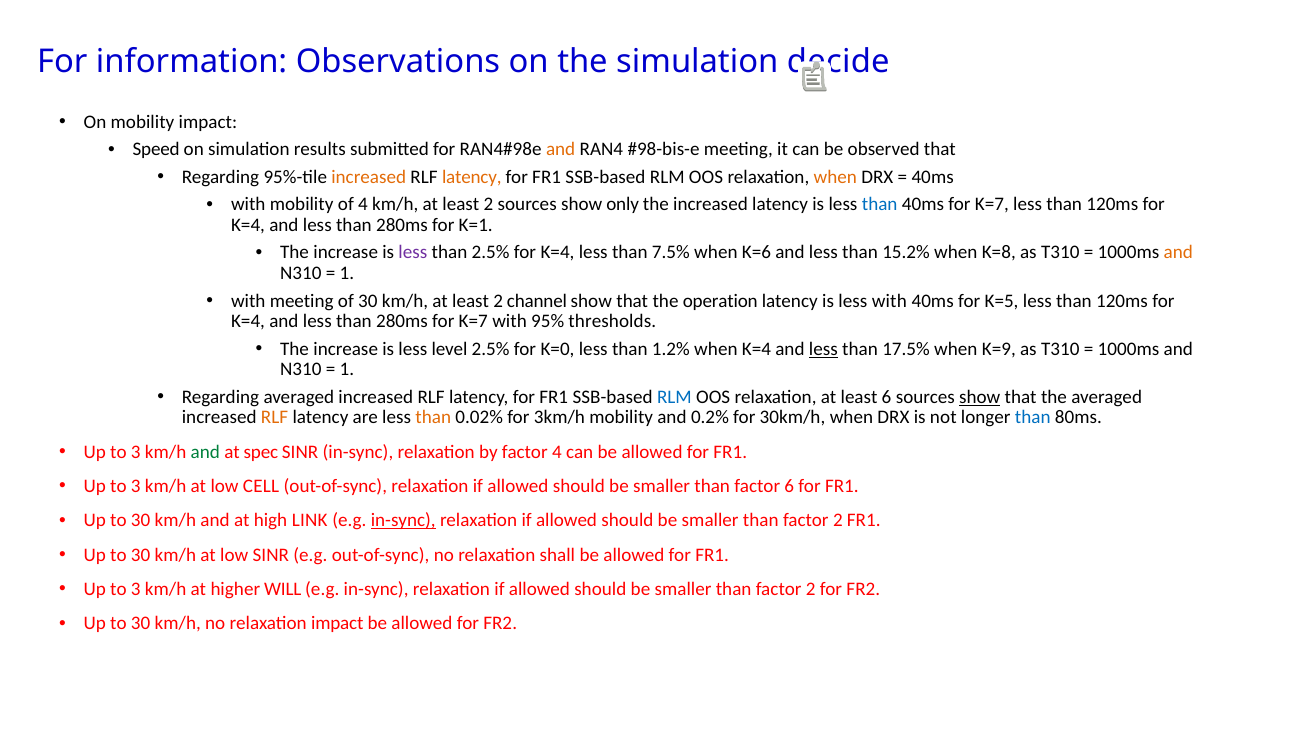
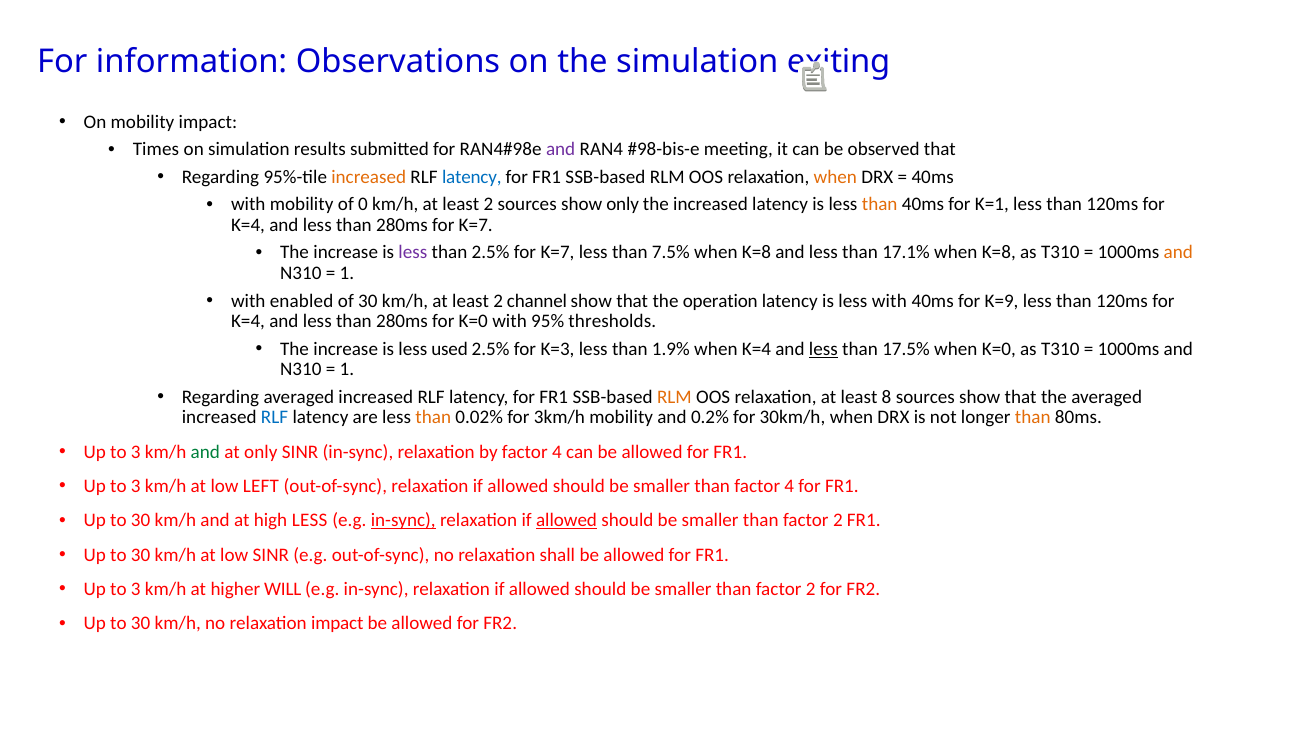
decide: decide -> exiting
Speed: Speed -> Times
and at (561, 150) colour: orange -> purple
latency at (472, 177) colour: orange -> blue
of 4: 4 -> 0
than at (880, 204) colour: blue -> orange
40ms for K=7: K=7 -> K=1
280ms for K=1: K=1 -> K=7
2.5% for K=4: K=4 -> K=7
7.5% when K=6: K=6 -> K=8
15.2%: 15.2% -> 17.1%
with meeting: meeting -> enabled
K=5: K=5 -> K=9
280ms for K=7: K=7 -> K=0
level: level -> used
K=0: K=0 -> K=3
1.2%: 1.2% -> 1.9%
when K=9: K=9 -> K=0
RLM at (674, 397) colour: blue -> orange
least 6: 6 -> 8
show at (980, 397) underline: present -> none
RLF at (275, 418) colour: orange -> blue
than at (1033, 418) colour: blue -> orange
at spec: spec -> only
CELL: CELL -> LEFT
than factor 6: 6 -> 4
high LINK: LINK -> LESS
allowed at (567, 521) underline: none -> present
